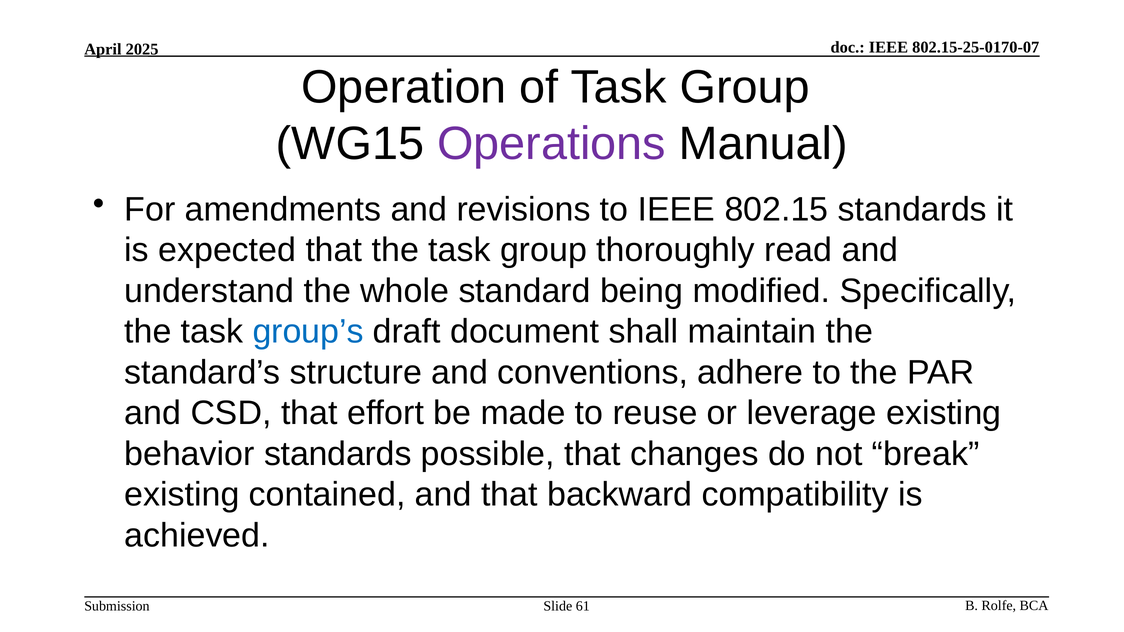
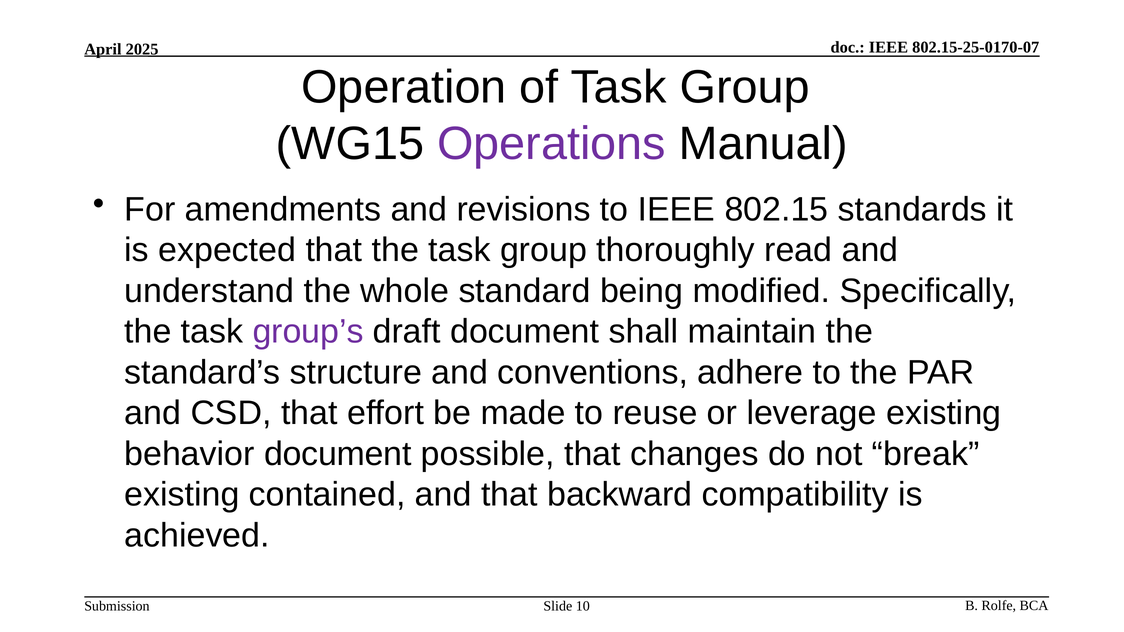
group’s colour: blue -> purple
behavior standards: standards -> document
61: 61 -> 10
